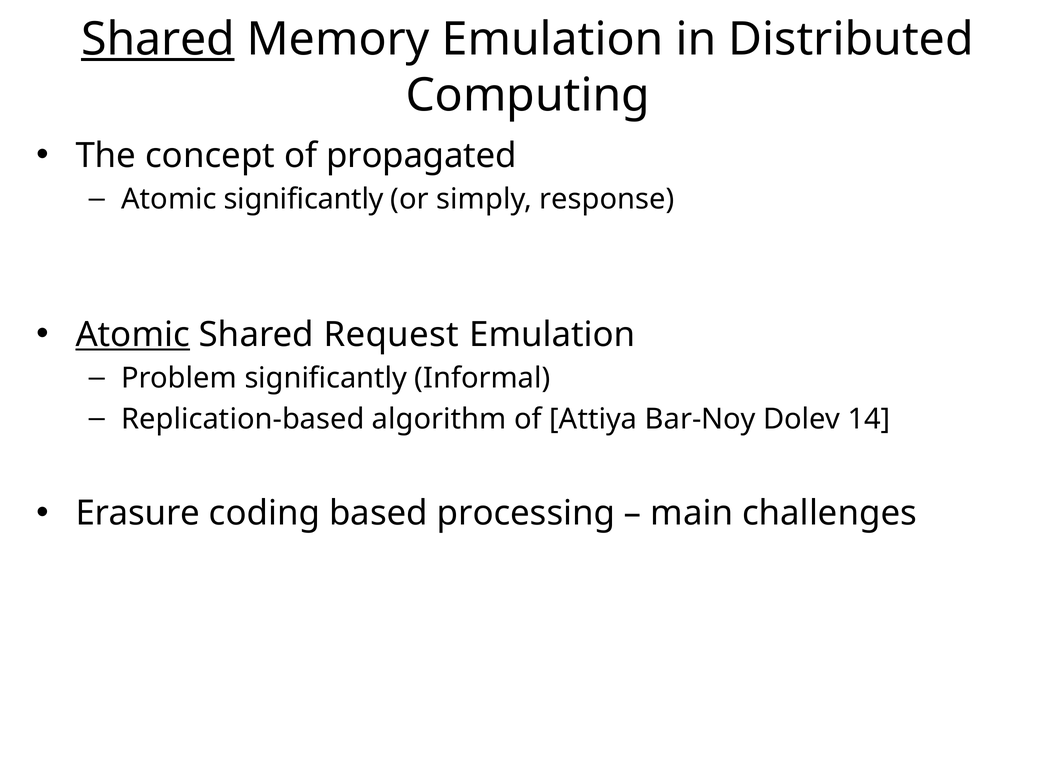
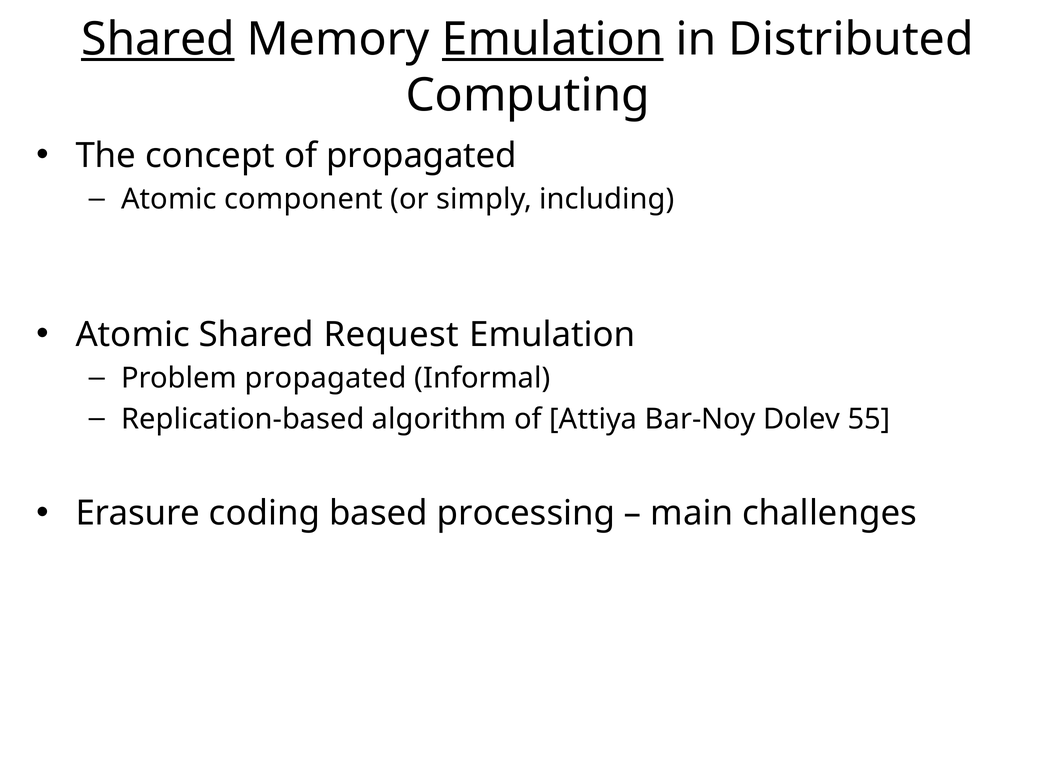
Emulation at (553, 39) underline: none -> present
Atomic significantly: significantly -> component
response: response -> including
Atomic at (133, 335) underline: present -> none
Problem significantly: significantly -> propagated
14: 14 -> 55
